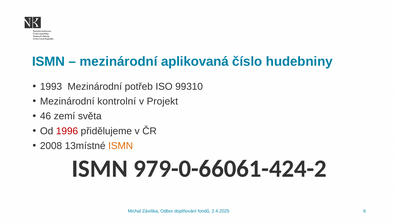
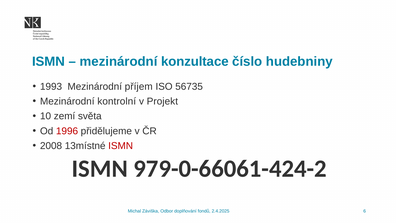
aplikovaná: aplikovaná -> konzultace
potřeb: potřeb -> příjem
99310: 99310 -> 56735
46: 46 -> 10
ISMN at (121, 146) colour: orange -> red
